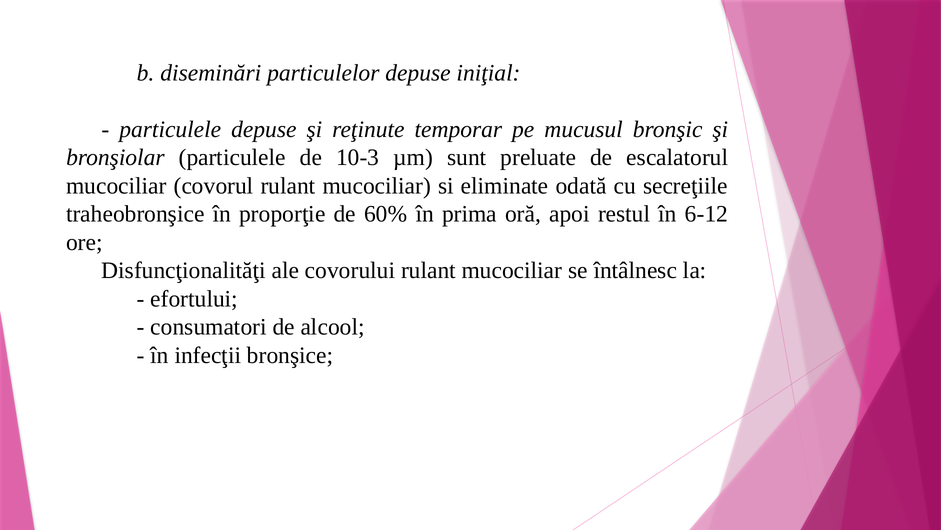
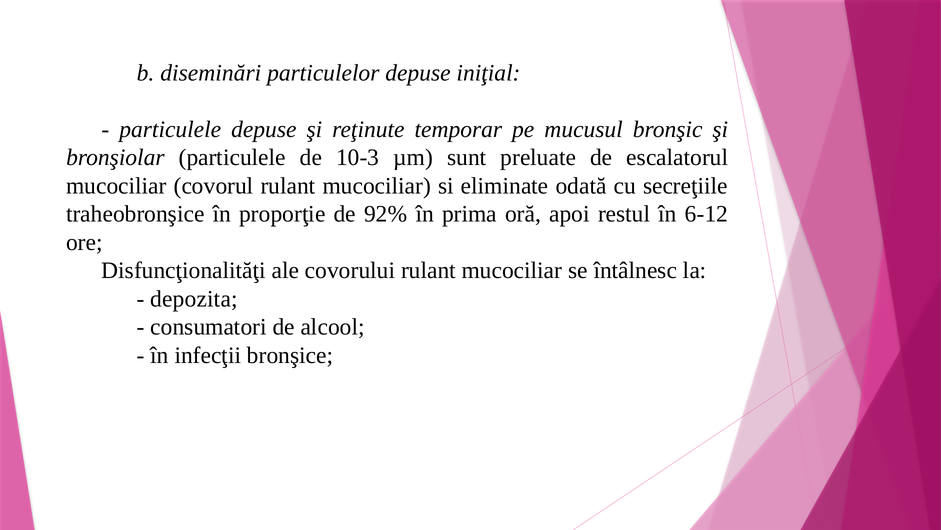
60%: 60% -> 92%
efortului: efortului -> depozita
